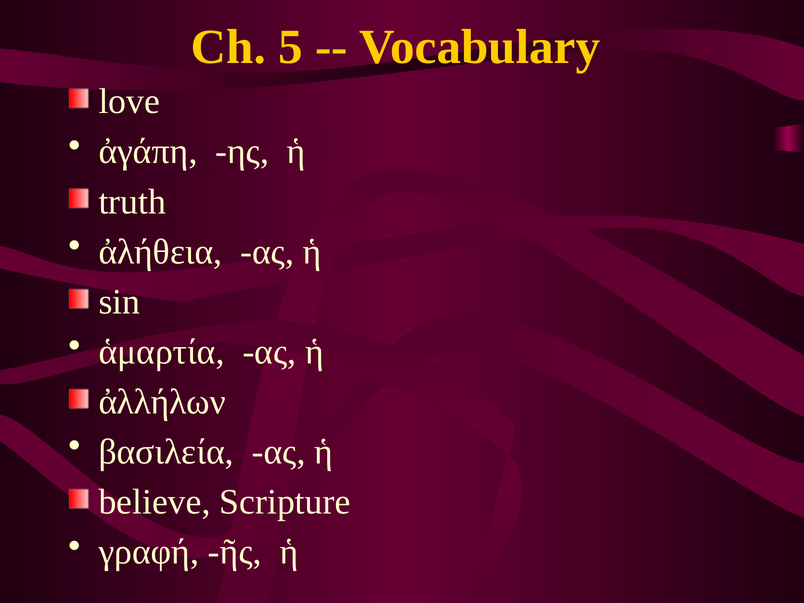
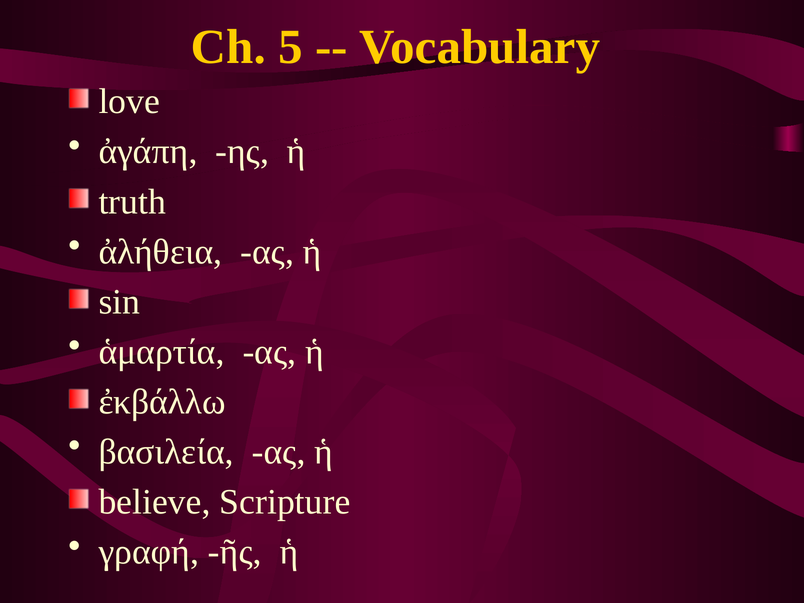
ἀλλήλων: ἀλλήλων -> ἐκβάλλω
